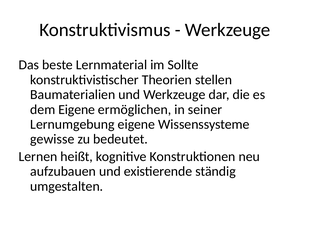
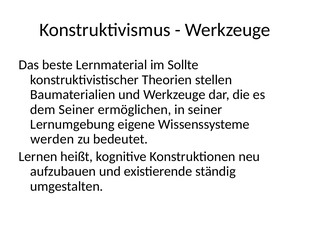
dem Eigene: Eigene -> Seiner
gewisse: gewisse -> werden
